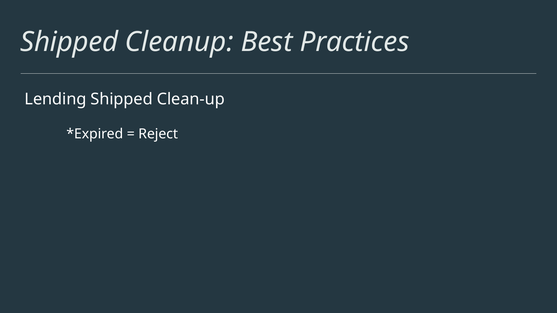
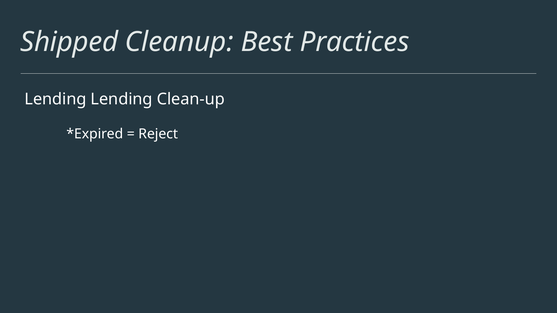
Lending Shipped: Shipped -> Lending
